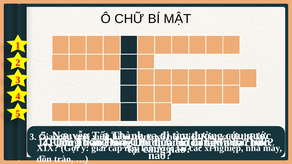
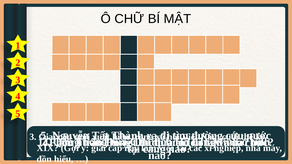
đồn trào: trào -> hiểu
